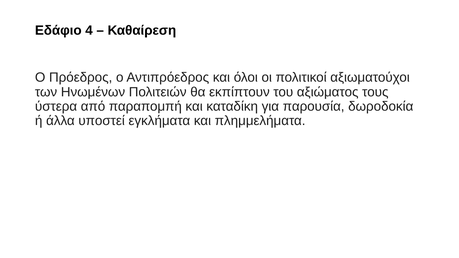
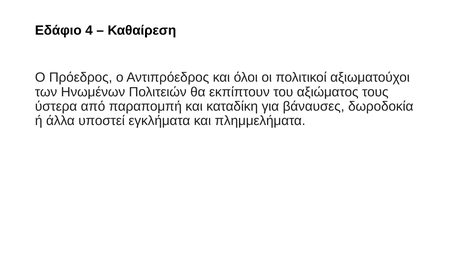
παρουσία: παρουσία -> βάναυσες
